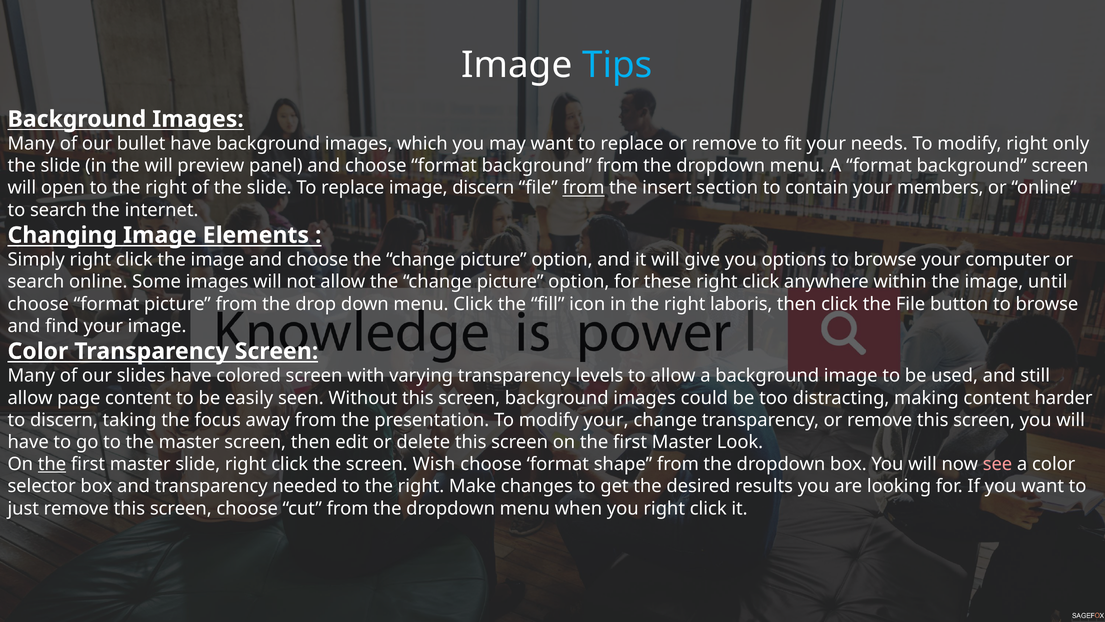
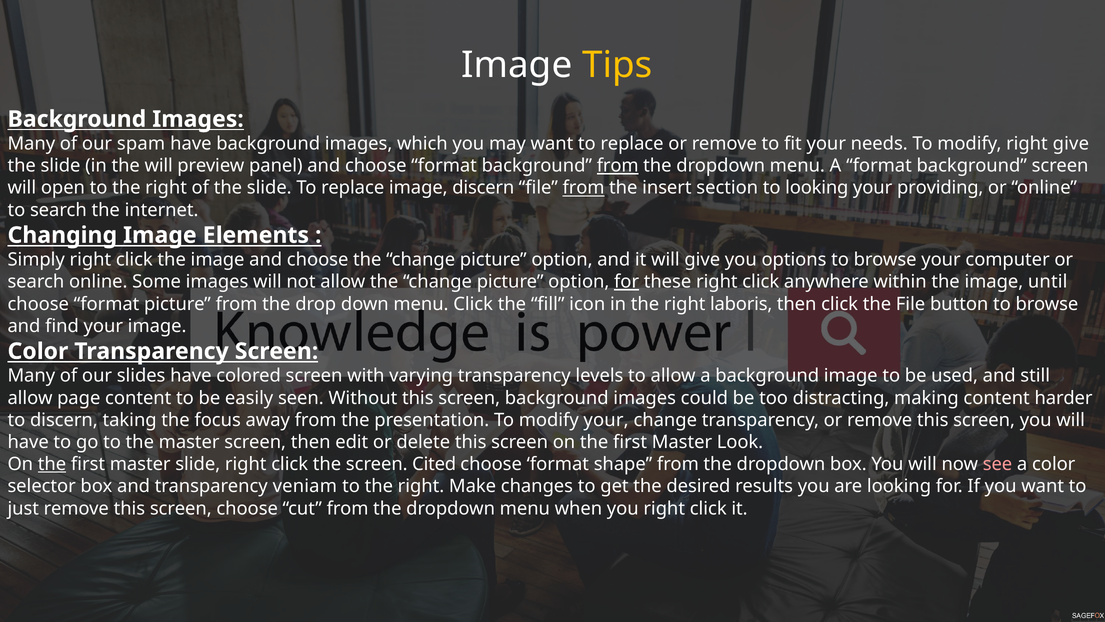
Tips colour: light blue -> yellow
bullet: bullet -> spam
right only: only -> give
from at (618, 166) underline: none -> present
to contain: contain -> looking
members: members -> providing
for at (627, 282) underline: none -> present
Wish: Wish -> Cited
needed: needed -> veniam
